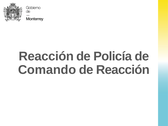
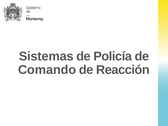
Reacción at (46, 56): Reacción -> Sistemas
